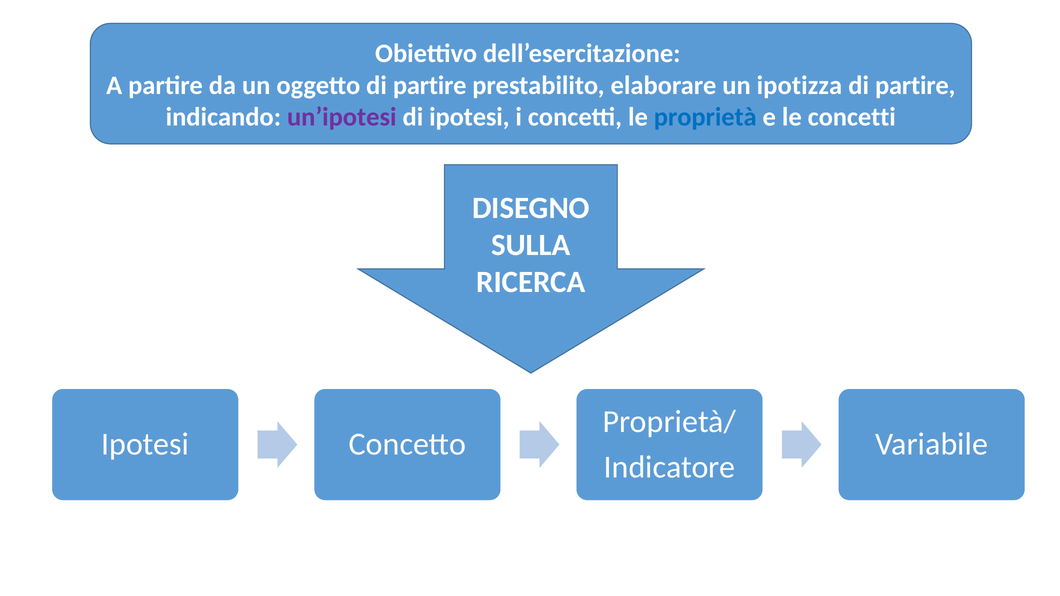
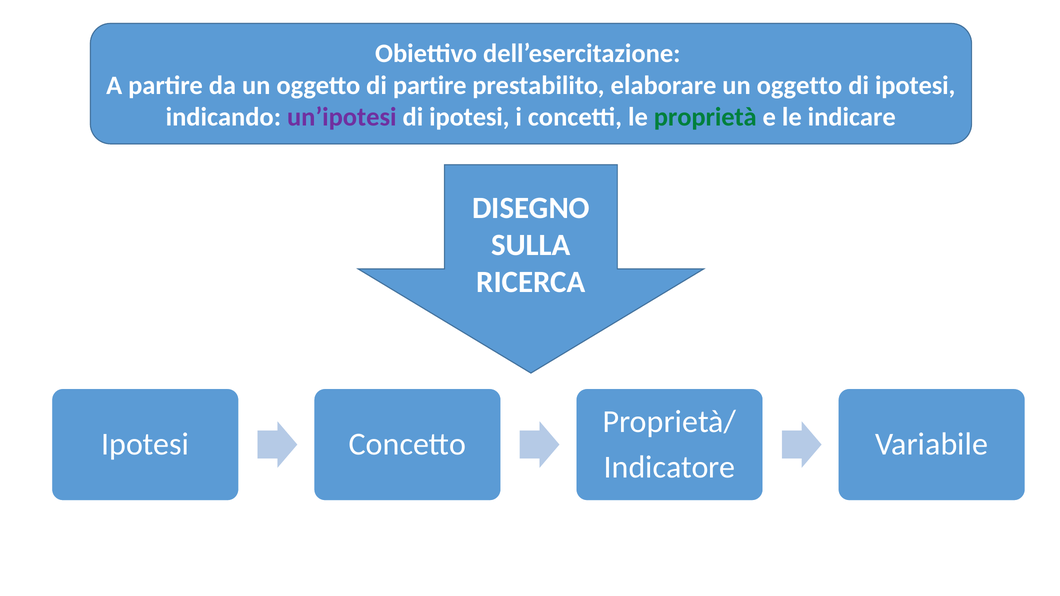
elaborare un ipotizza: ipotizza -> oggetto
partire at (915, 85): partire -> ipotesi
proprietà colour: blue -> green
le concetti: concetti -> indicare
